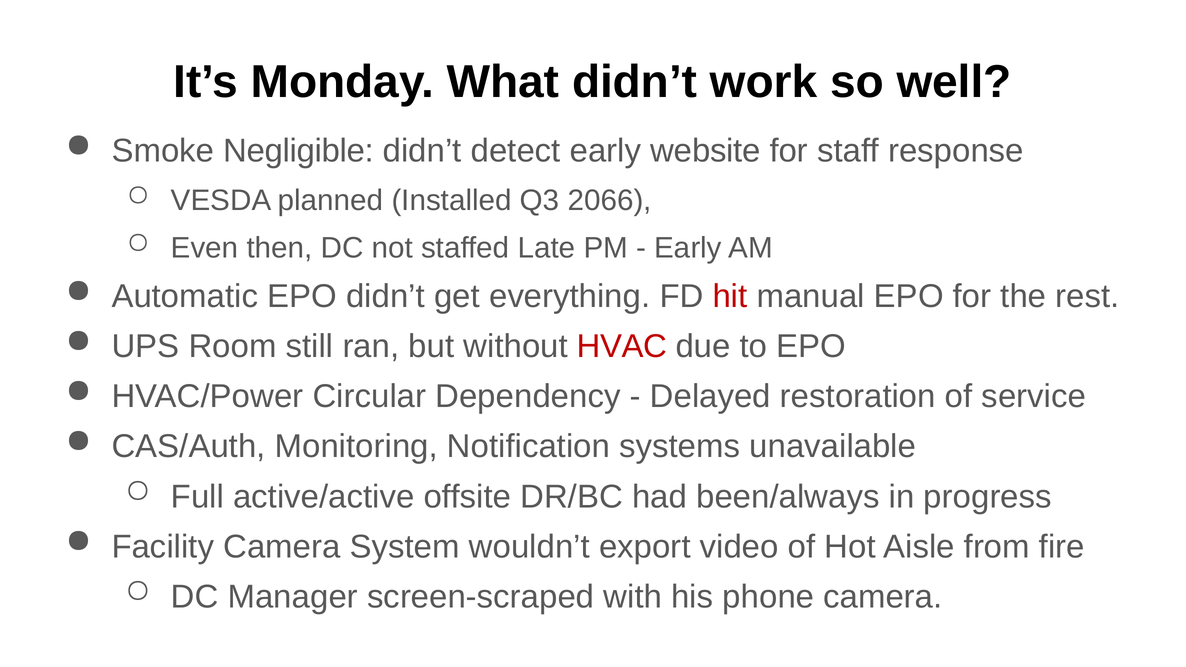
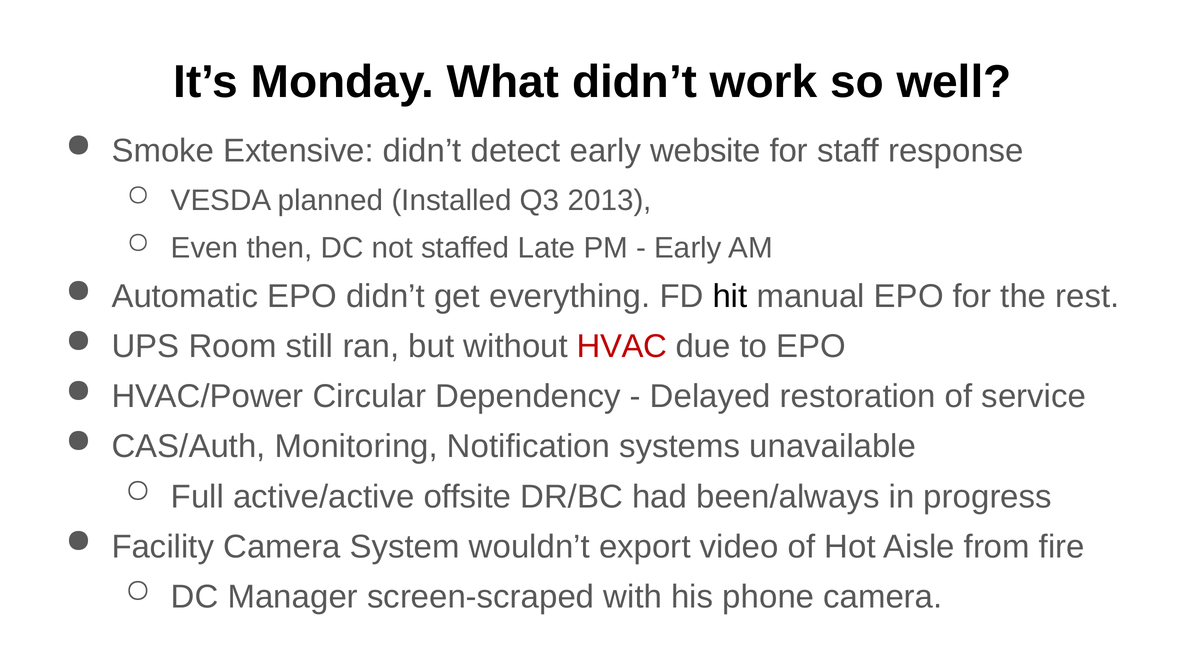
Negligible: Negligible -> Extensive
2066: 2066 -> 2013
hit colour: red -> black
